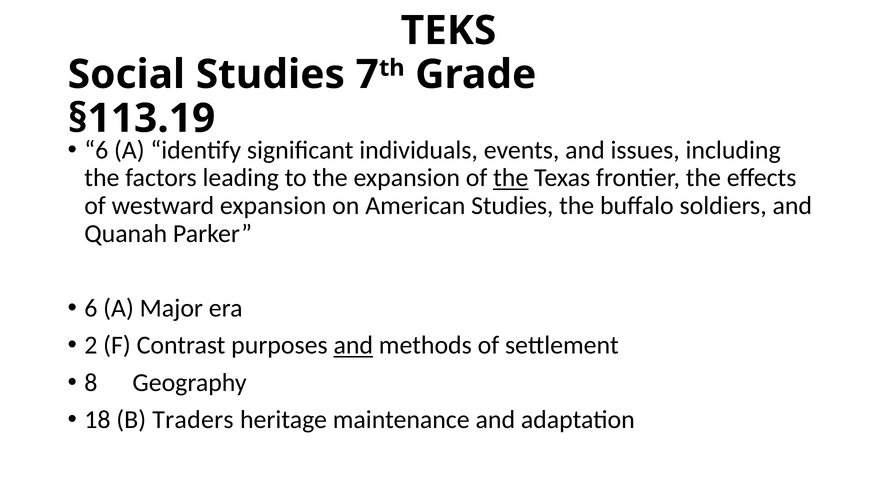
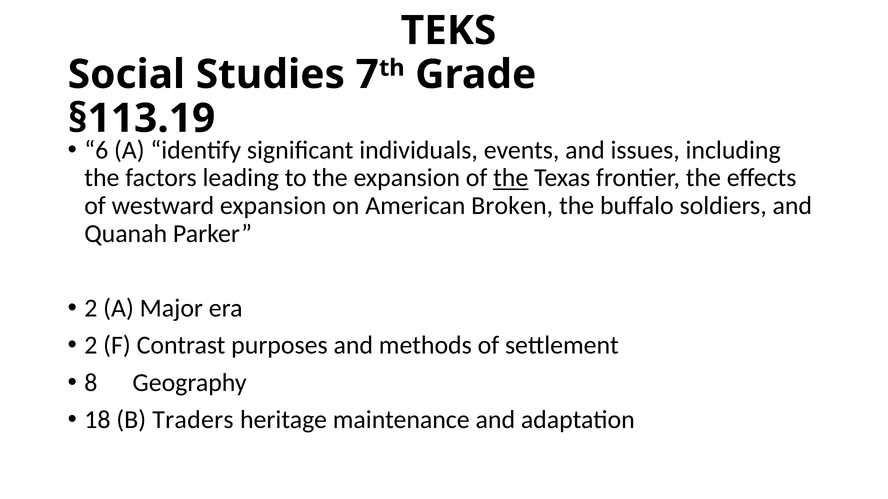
American Studies: Studies -> Broken
6 at (91, 309): 6 -> 2
and at (353, 346) underline: present -> none
